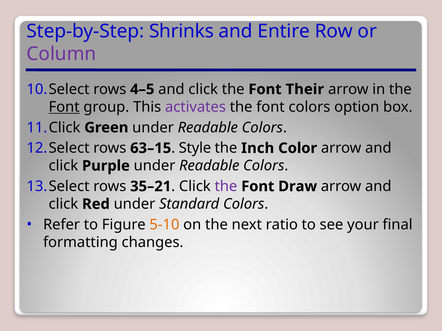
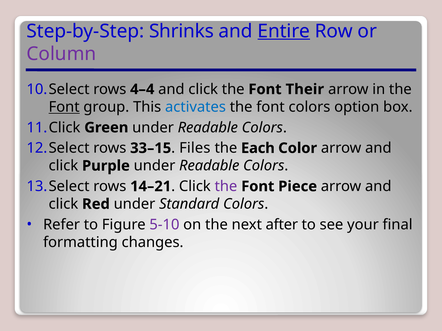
Entire underline: none -> present
4–5: 4–5 -> 4–4
activates colour: purple -> blue
63–15: 63–15 -> 33–15
Style: Style -> Files
Inch: Inch -> Each
35–21: 35–21 -> 14–21
Draw: Draw -> Piece
5-10 colour: orange -> purple
ratio: ratio -> after
